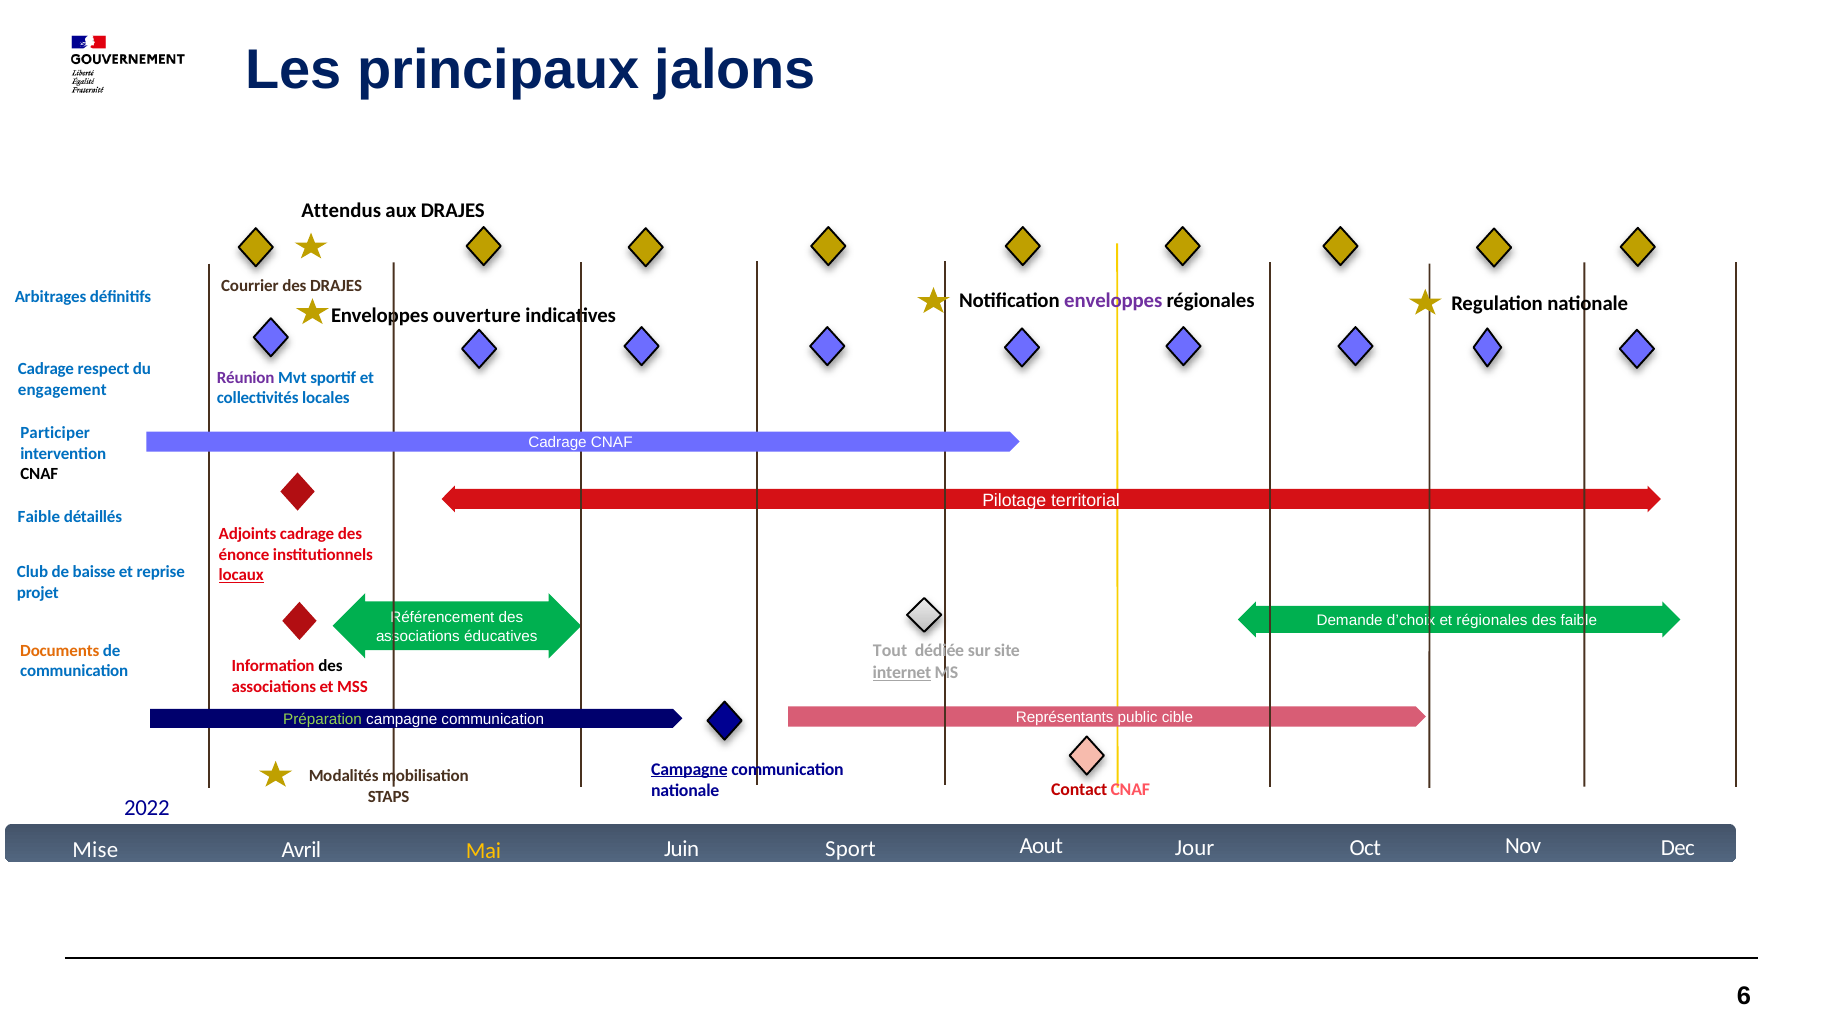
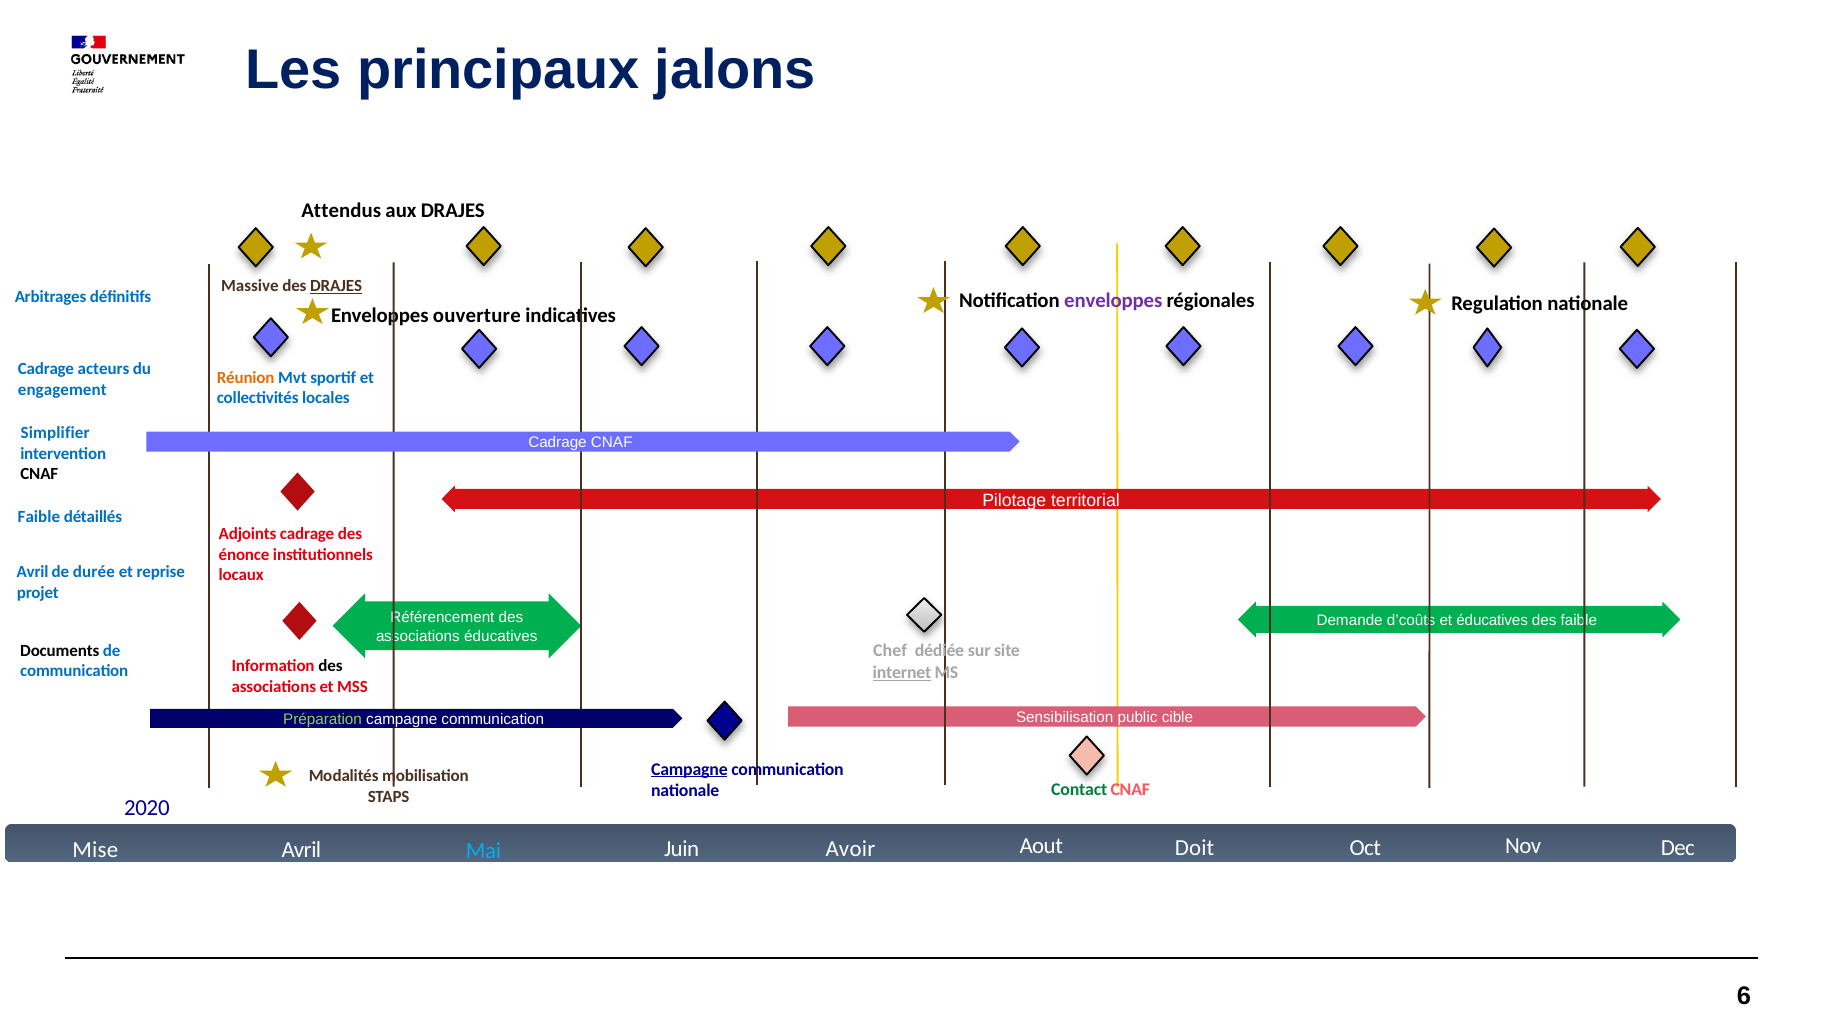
Courrier: Courrier -> Massive
DRAJES at (336, 286) underline: none -> present
respect: respect -> acteurs
Réunion colour: purple -> orange
Participer: Participer -> Simplifier
Club at (32, 572): Club -> Avril
baisse: baisse -> durée
locaux underline: present -> none
d’choix: d’choix -> d’coûts
et régionales: régionales -> éducatives
Documents colour: orange -> black
Tout: Tout -> Chef
Représentants: Représentants -> Sensibilisation
Contact colour: red -> green
2022: 2022 -> 2020
Jour: Jour -> Doit
Mai colour: yellow -> light blue
Sport: Sport -> Avoir
